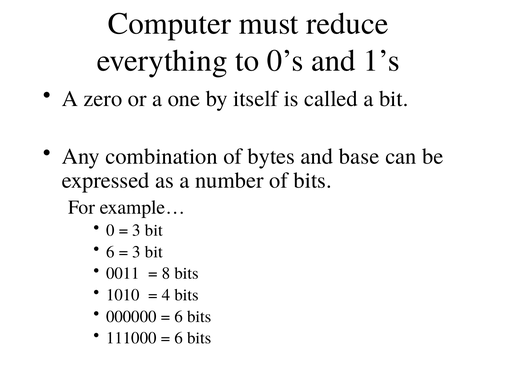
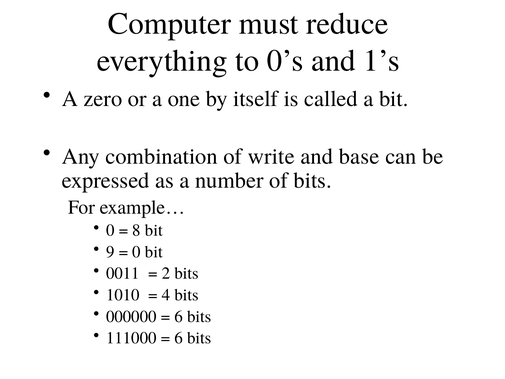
bytes: bytes -> write
3 at (137, 230): 3 -> 8
6 at (110, 252): 6 -> 9
3 at (137, 252): 3 -> 0
8: 8 -> 2
